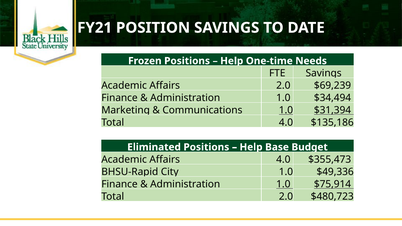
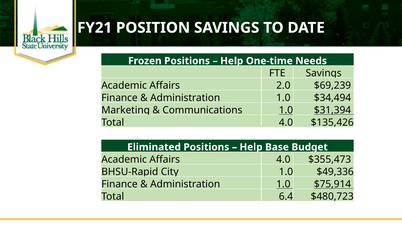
$135,186: $135,186 -> $135,426
Total 2.0: 2.0 -> 6.4
